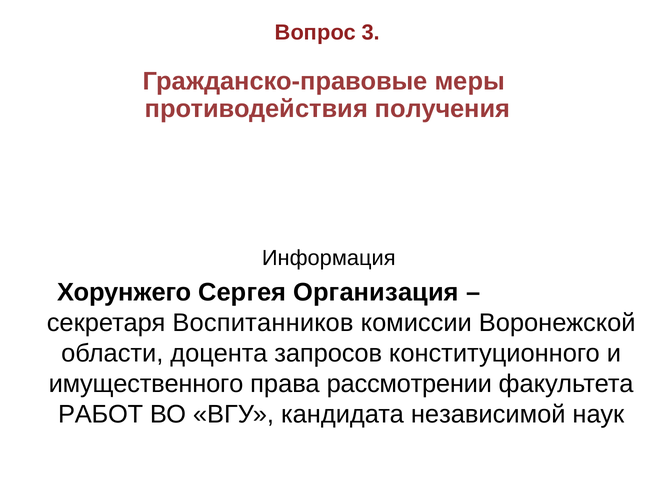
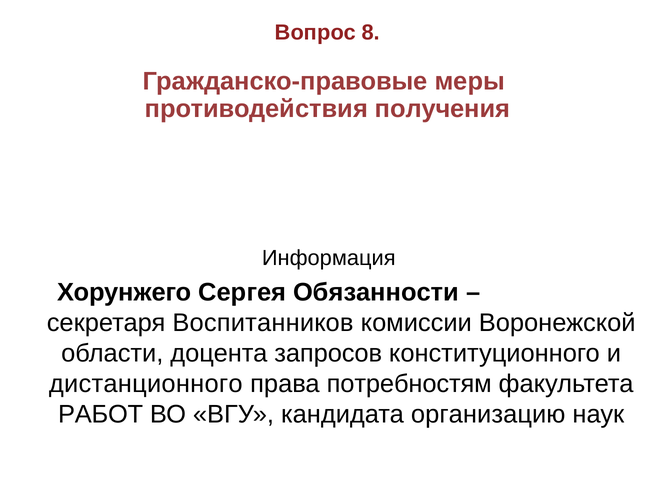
3: 3 -> 8
Организация: Организация -> Обязанности
имущественного: имущественного -> дистанционного
рассмотрении: рассмотрении -> потребностям
независимой: независимой -> организацию
